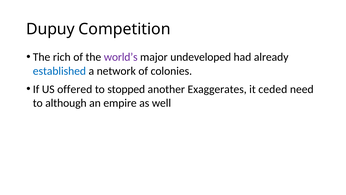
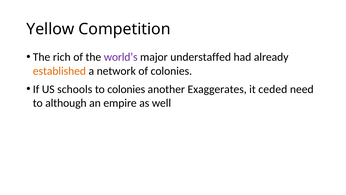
Dupuy: Dupuy -> Yellow
undeveloped: undeveloped -> understaffed
established colour: blue -> orange
offered: offered -> schools
to stopped: stopped -> colonies
